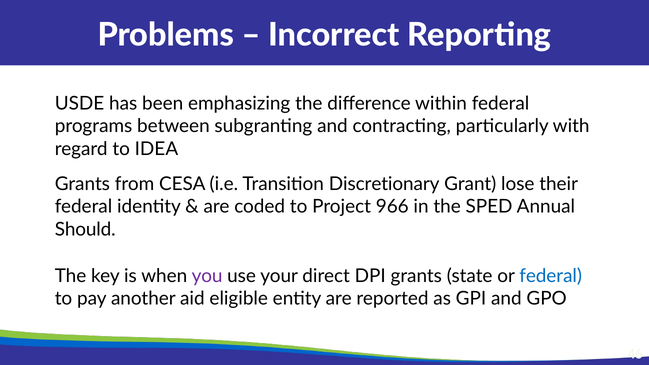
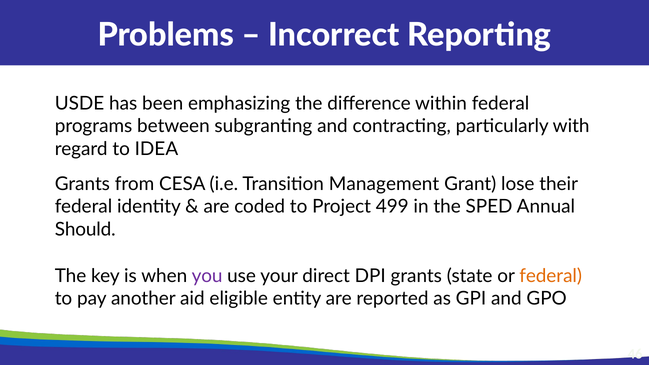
Discretionary: Discretionary -> Management
966: 966 -> 499
federal at (551, 276) colour: blue -> orange
